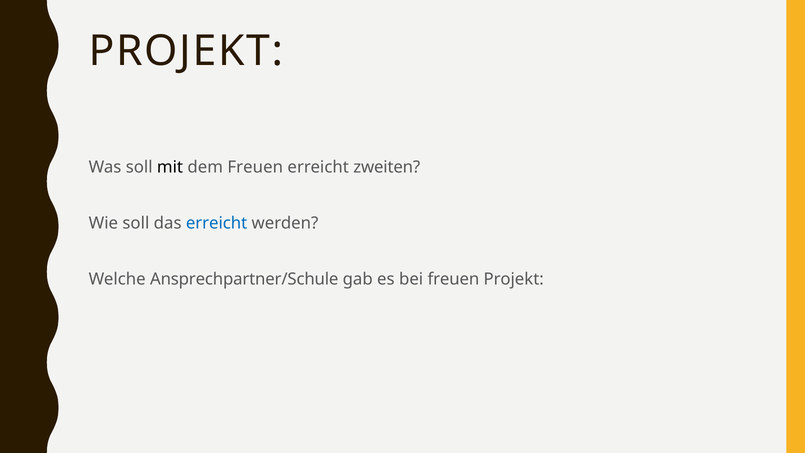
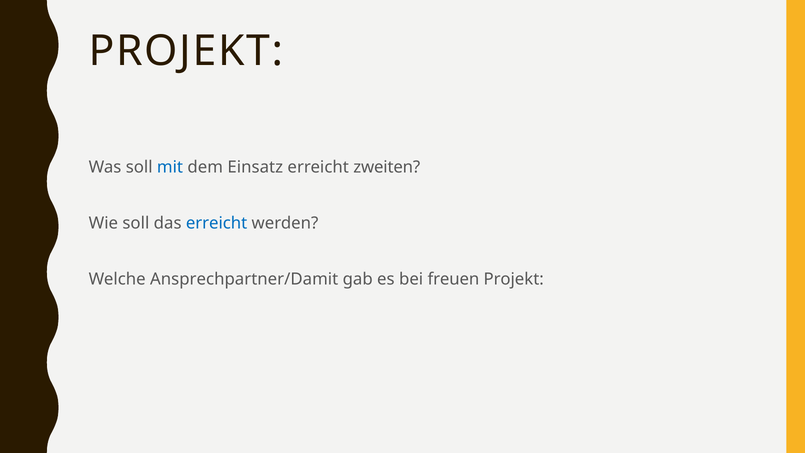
mit colour: black -> blue
dem Freuen: Freuen -> Einsatz
Ansprechpartner/Schule: Ansprechpartner/Schule -> Ansprechpartner/Damit
